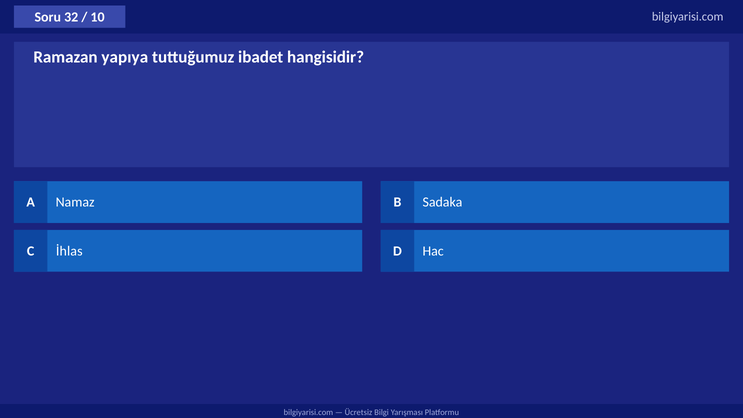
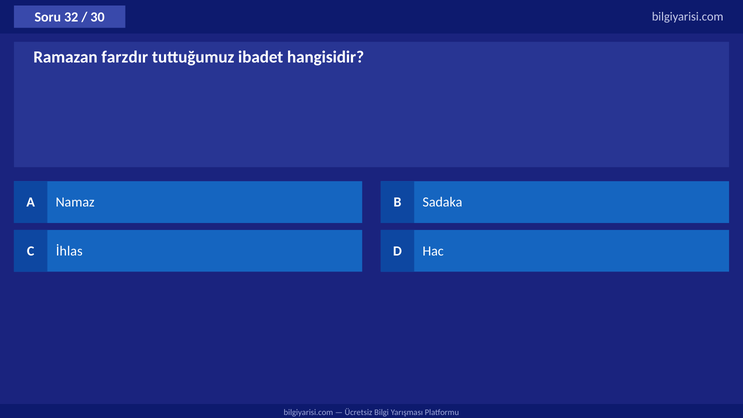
10: 10 -> 30
yapıya: yapıya -> farzdır
